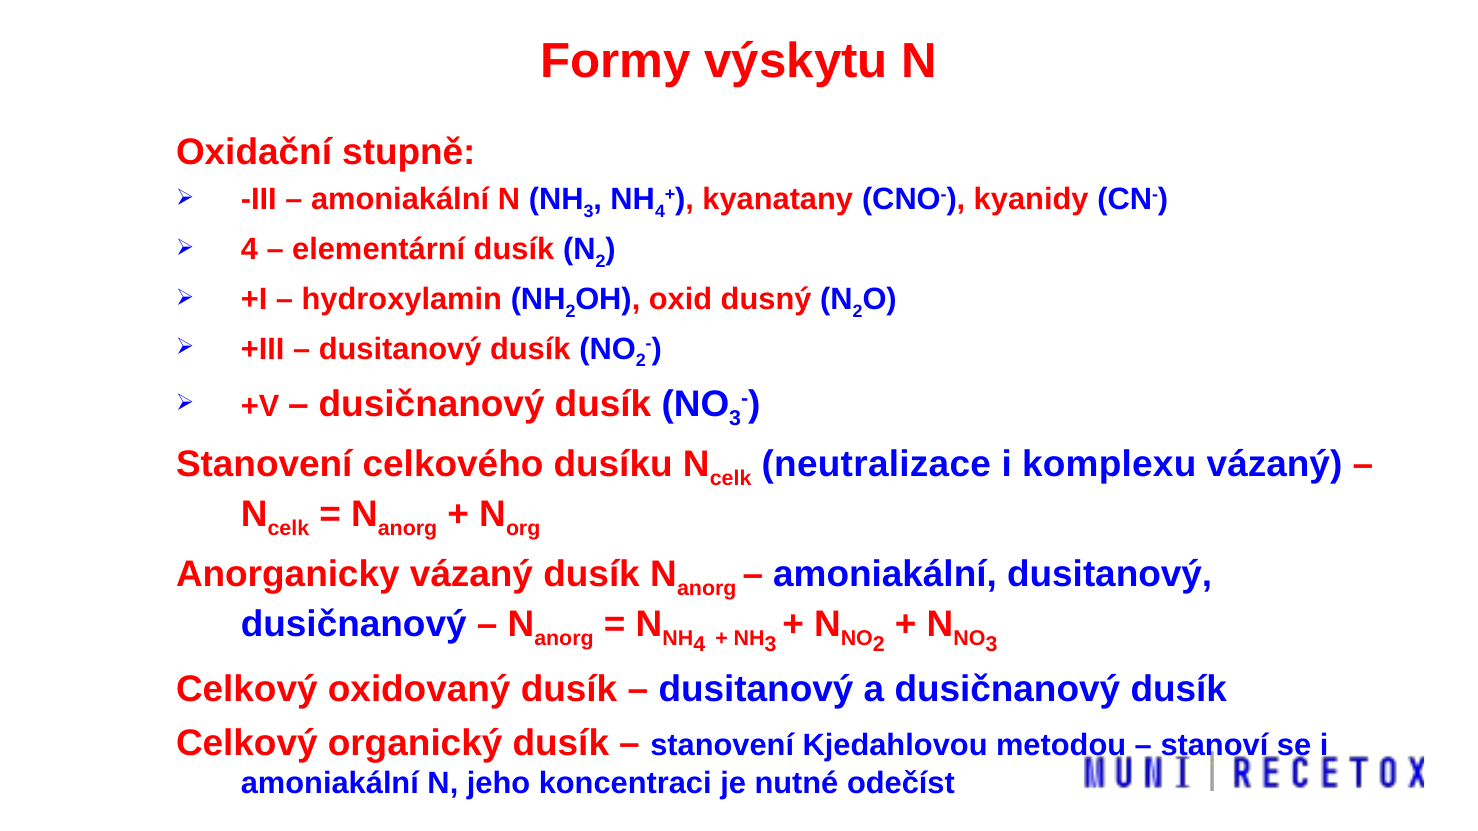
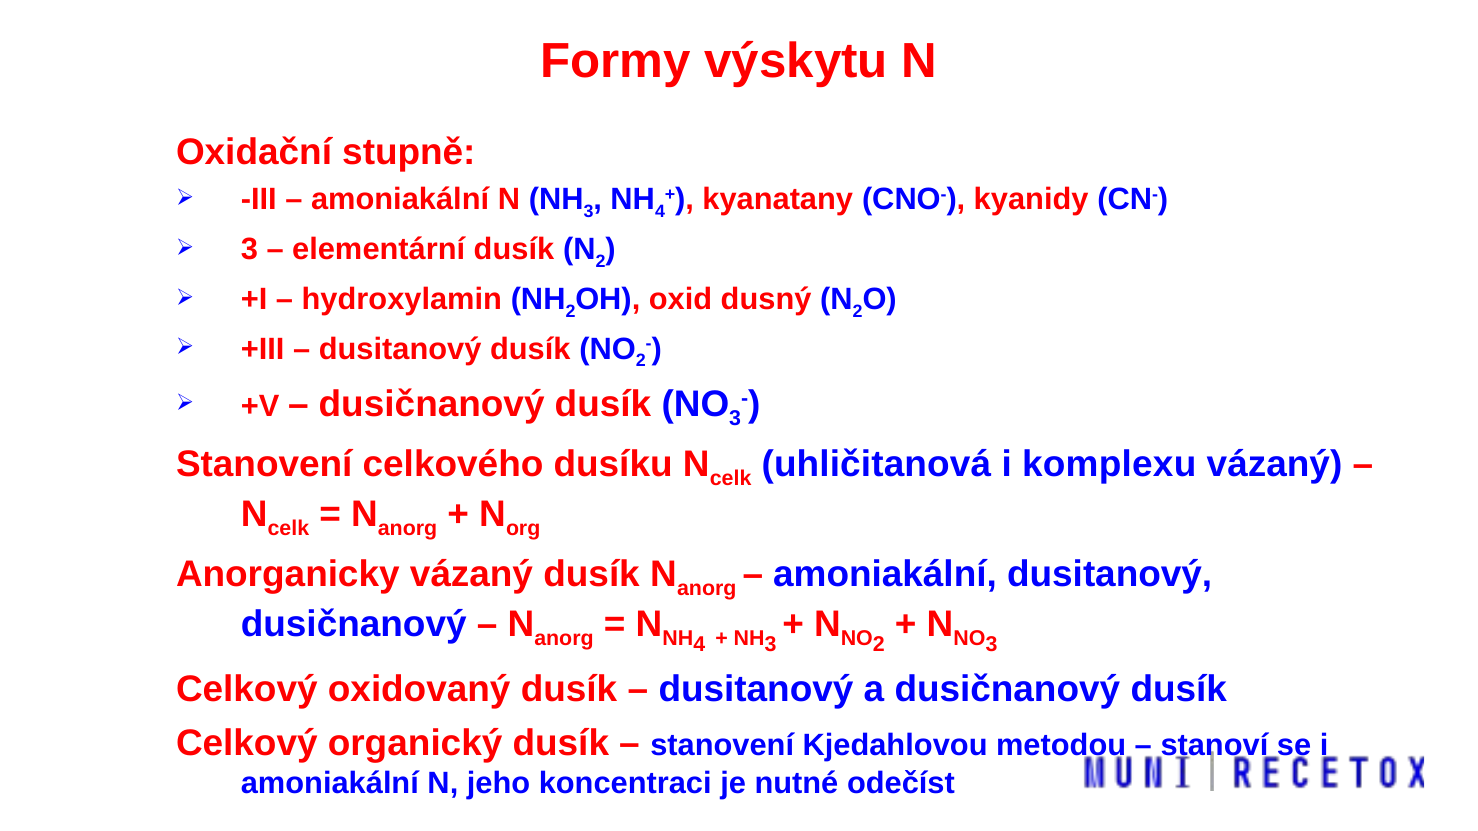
4 at (249, 250): 4 -> 3
neutralizace: neutralizace -> uhličitanová
